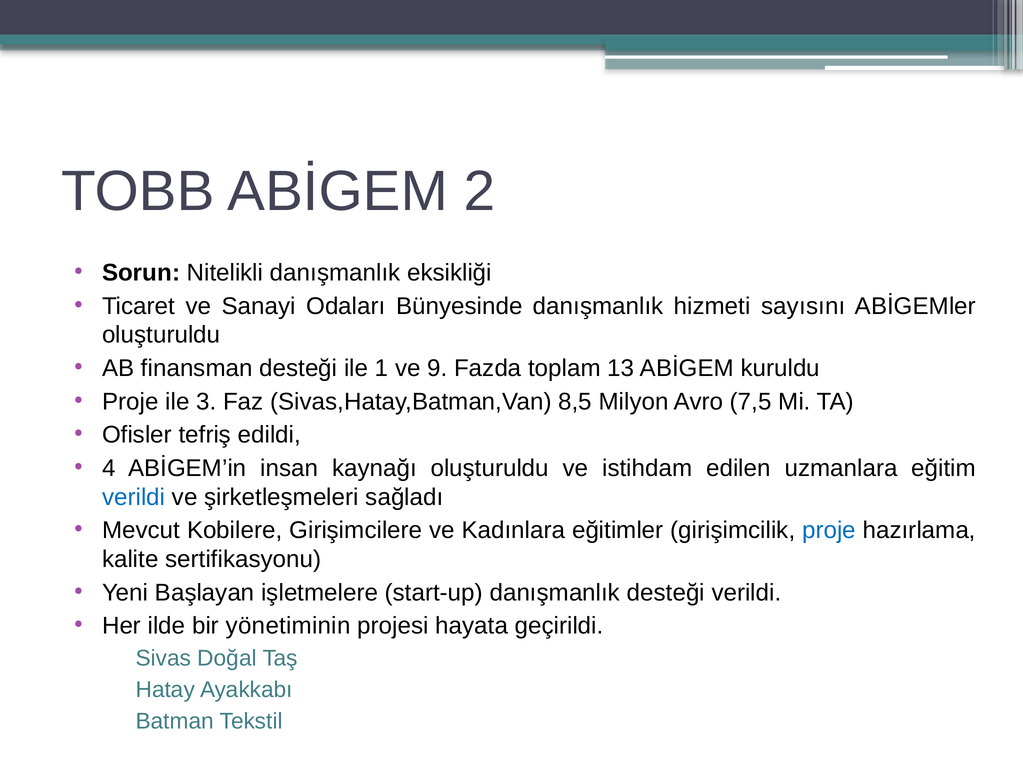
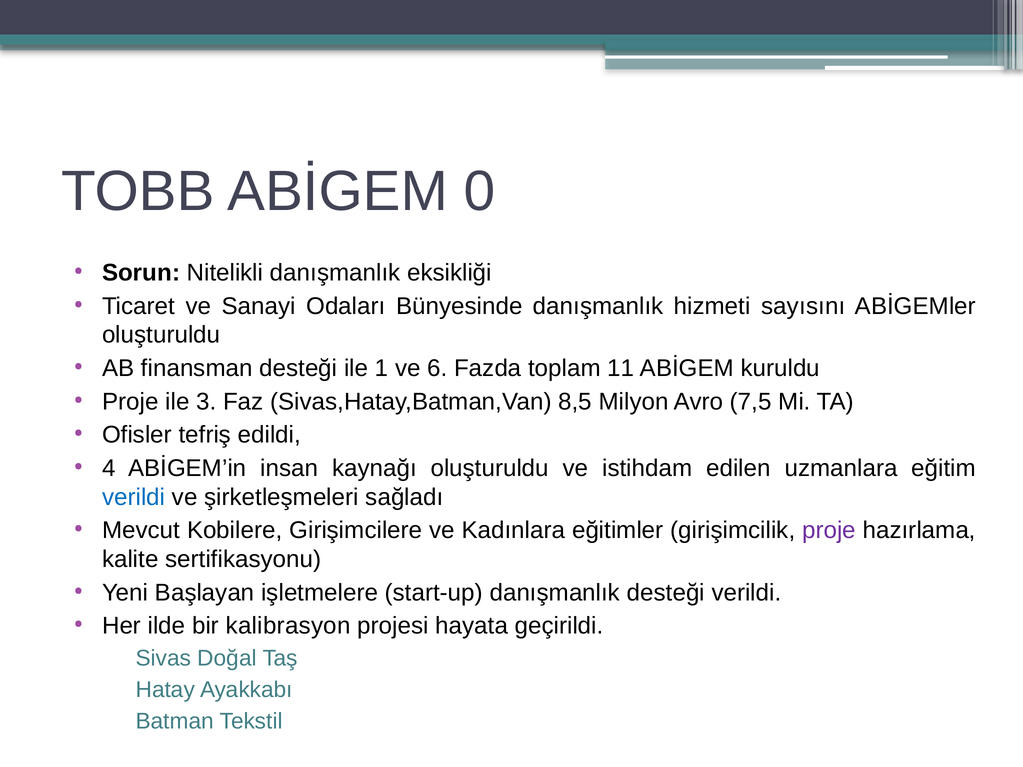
2: 2 -> 0
9: 9 -> 6
13: 13 -> 11
proje at (829, 530) colour: blue -> purple
yönetiminin: yönetiminin -> kalibrasyon
